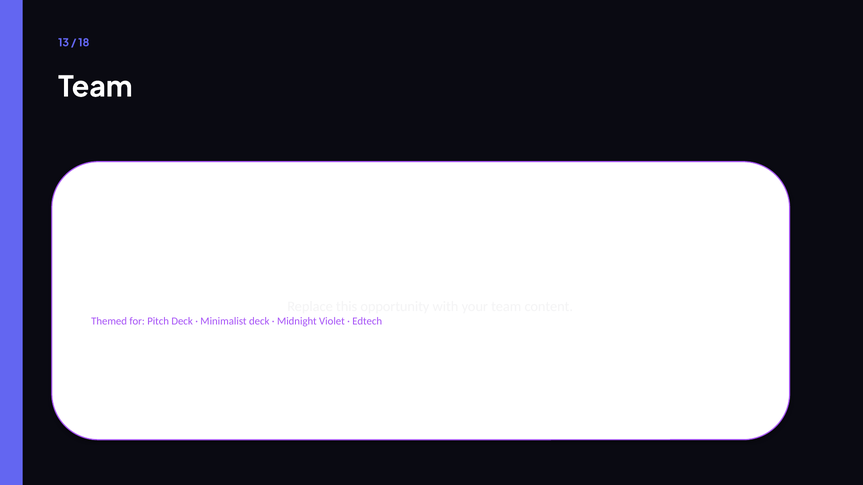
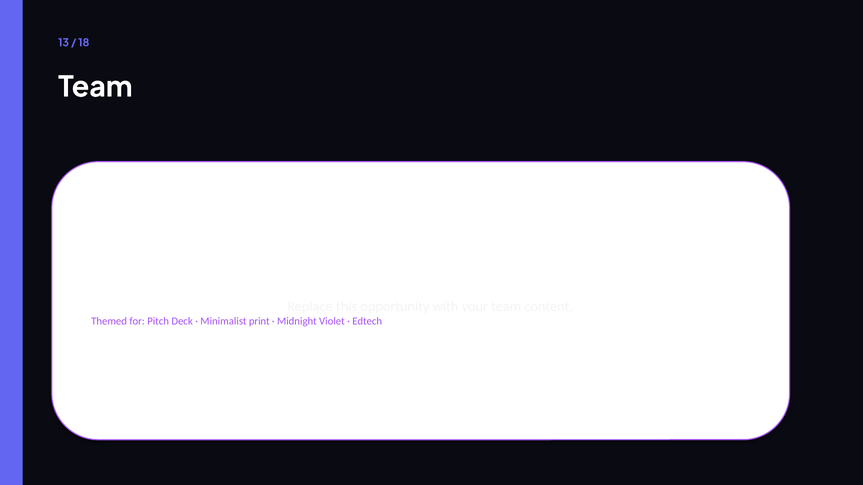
Minimalist deck: deck -> print
